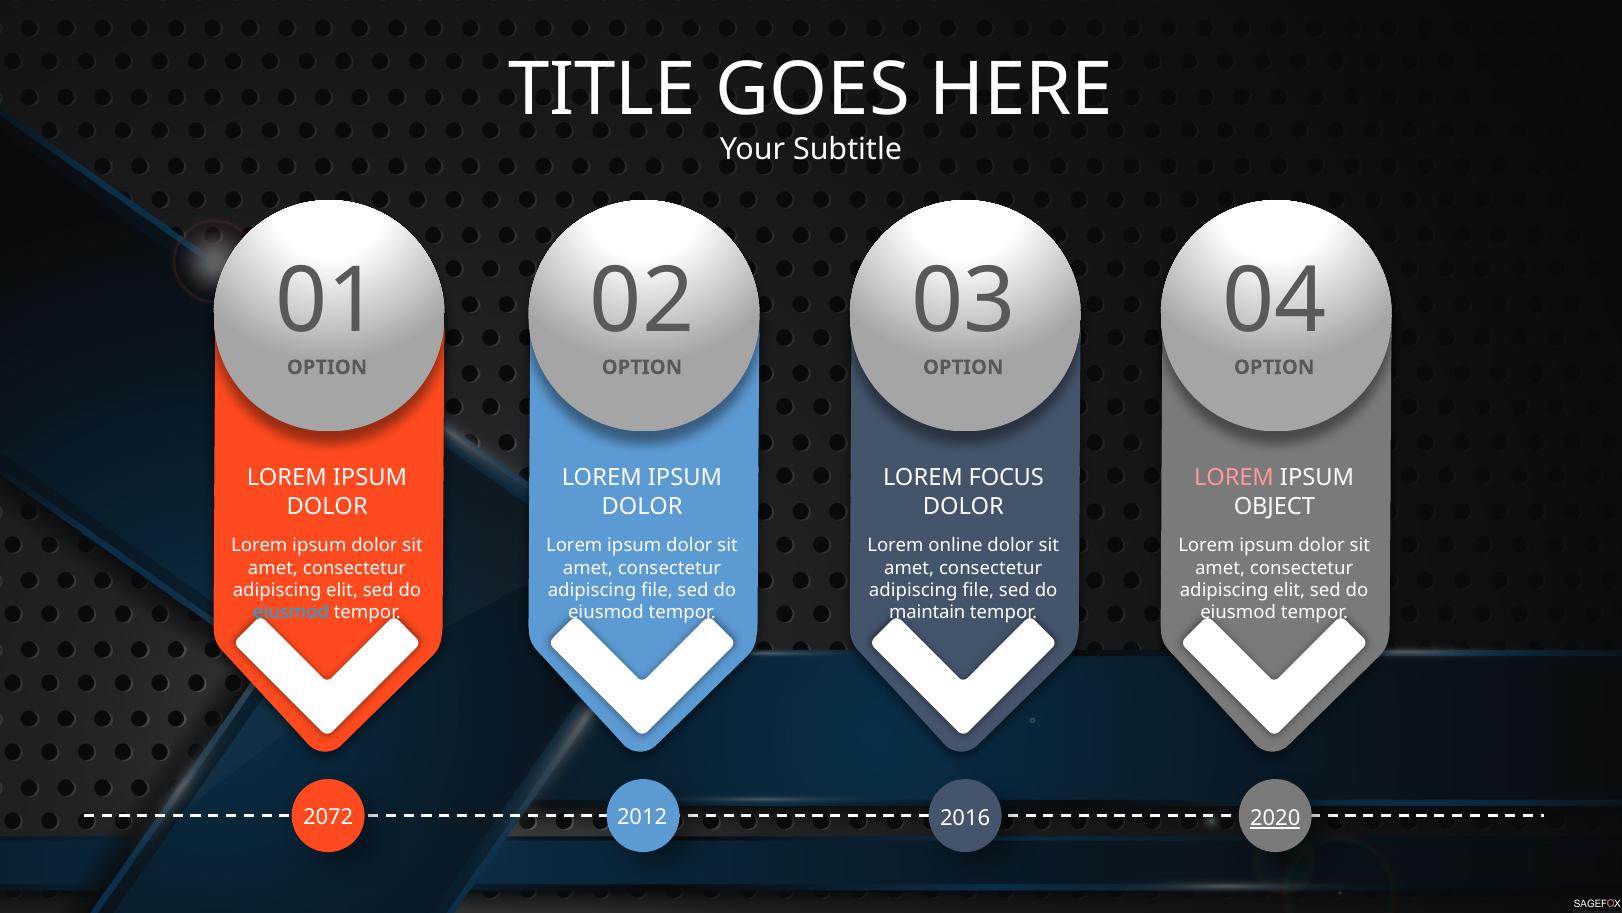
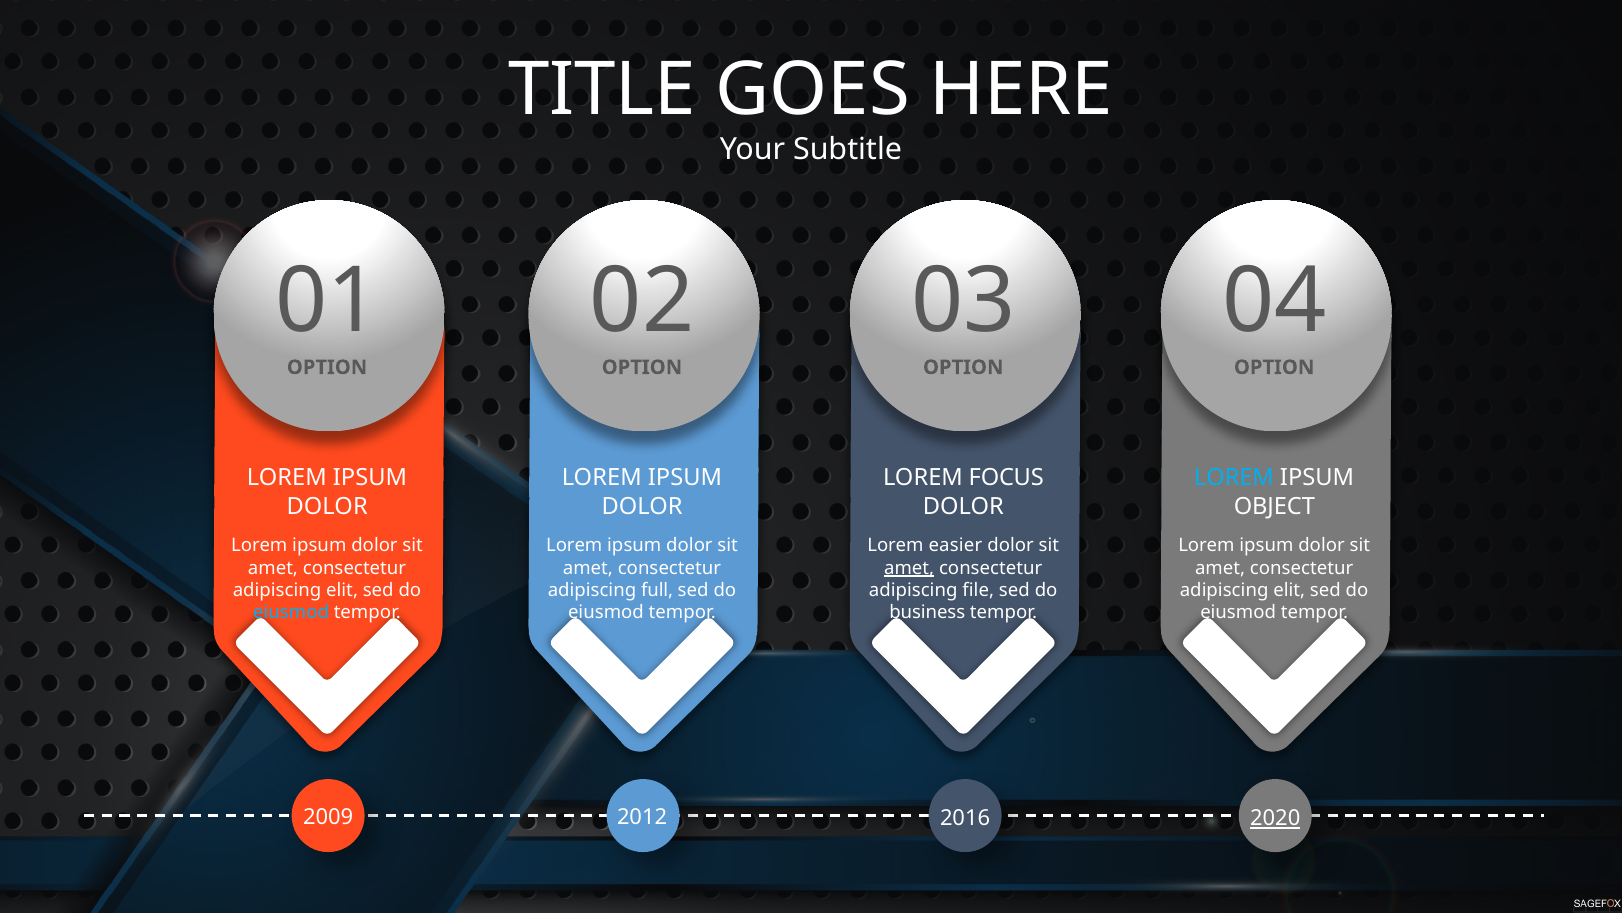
LOREM at (1234, 478) colour: pink -> light blue
online: online -> easier
amet at (909, 568) underline: none -> present
file at (657, 590): file -> full
maintain: maintain -> business
2072: 2072 -> 2009
